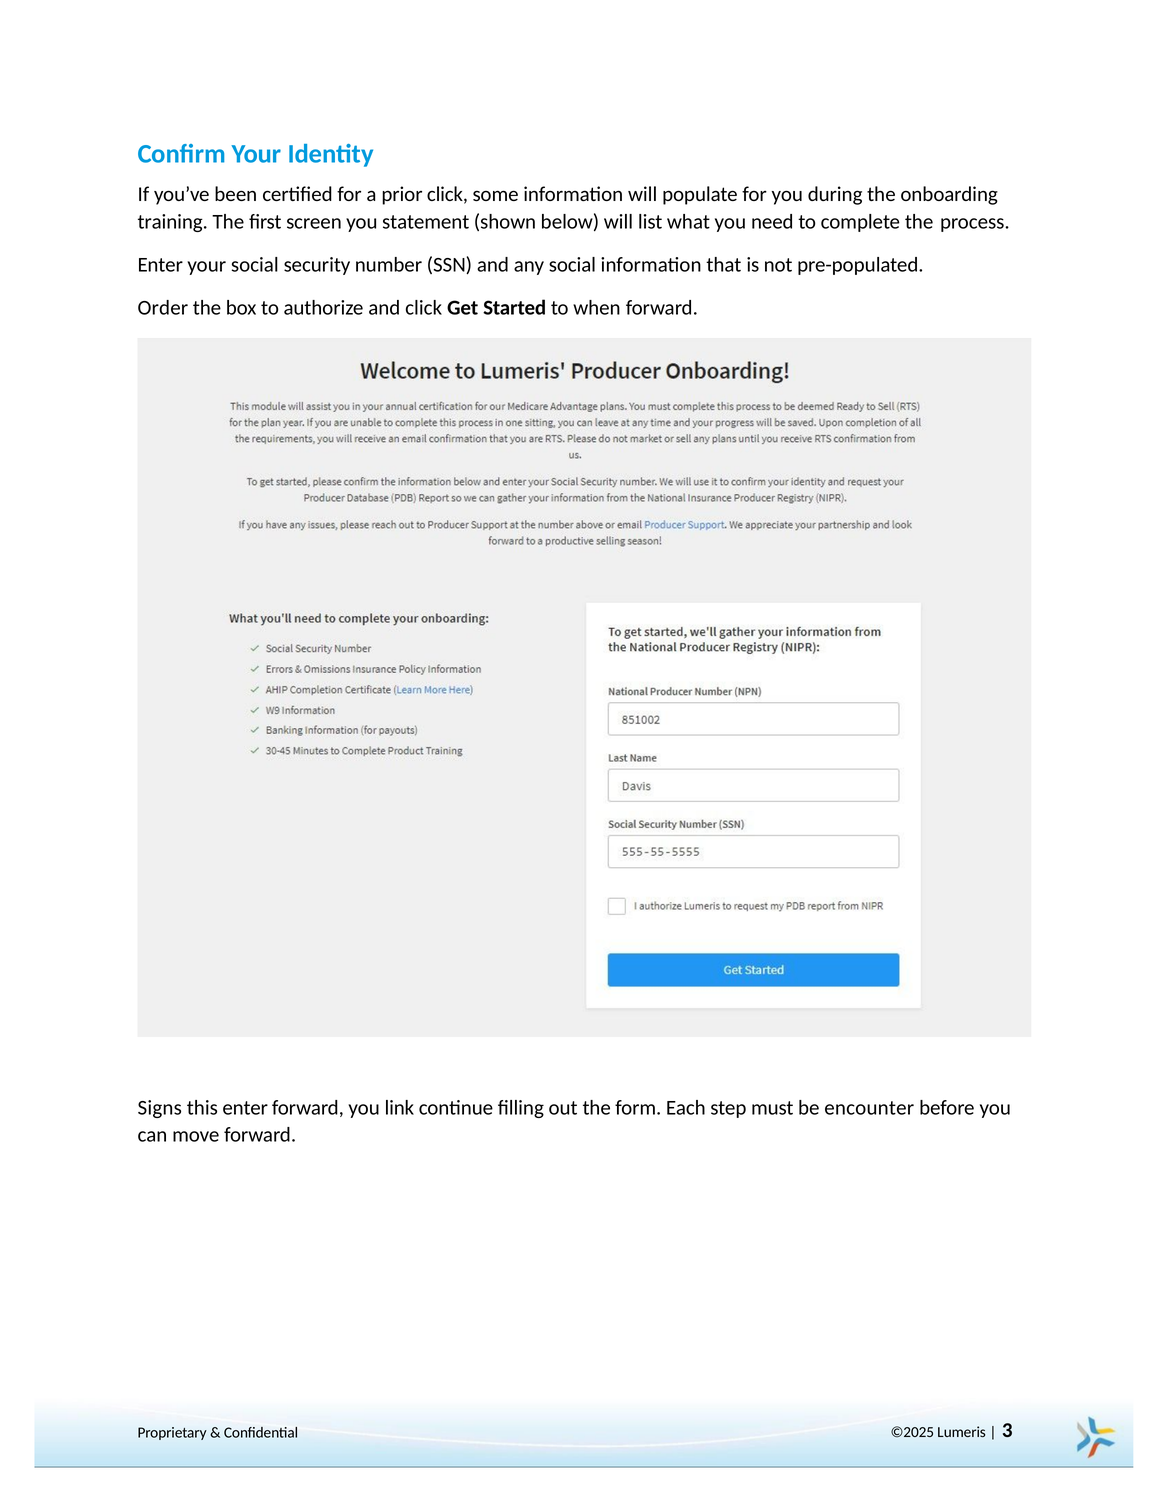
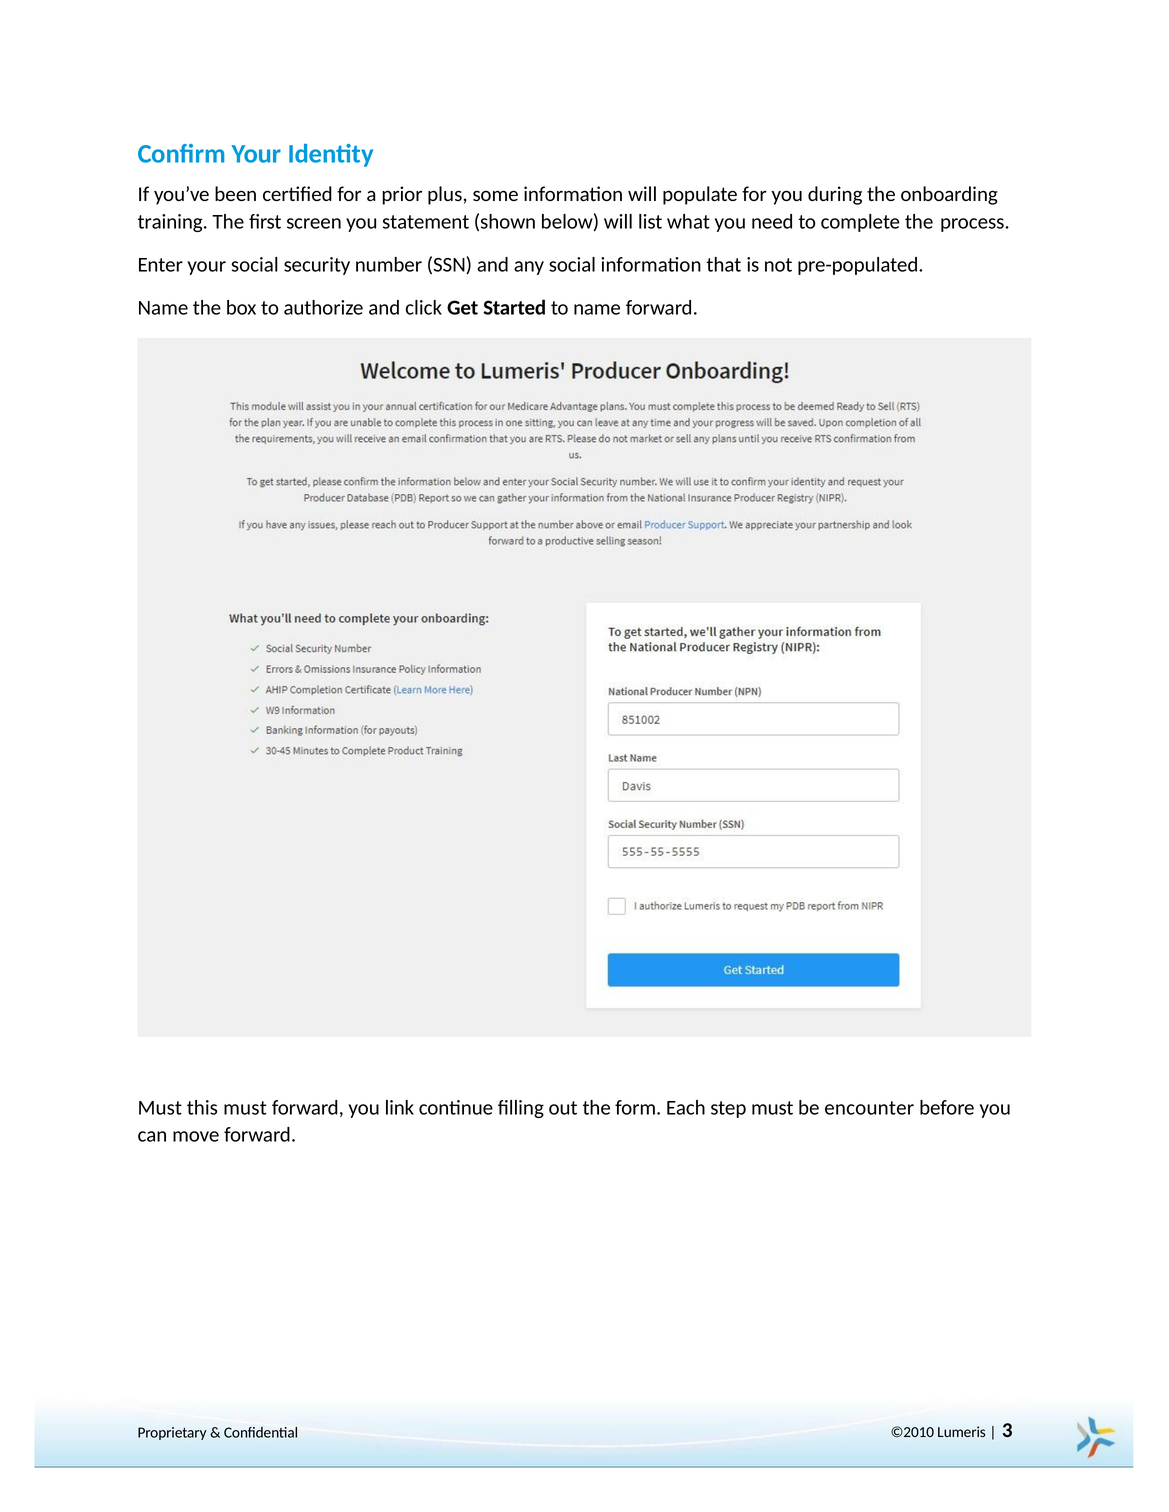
prior click: click -> plus
Order at (163, 308): Order -> Name
to when: when -> name
Signs at (160, 1108): Signs -> Must
this enter: enter -> must
©2025: ©2025 -> ©2010
